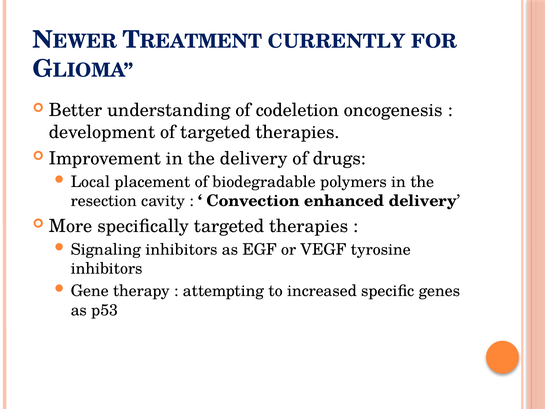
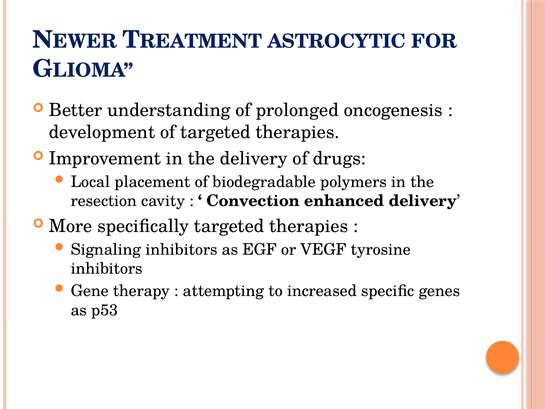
CURRENTLY: CURRENTLY -> ASTROCYTIC
codeletion: codeletion -> prolonged
